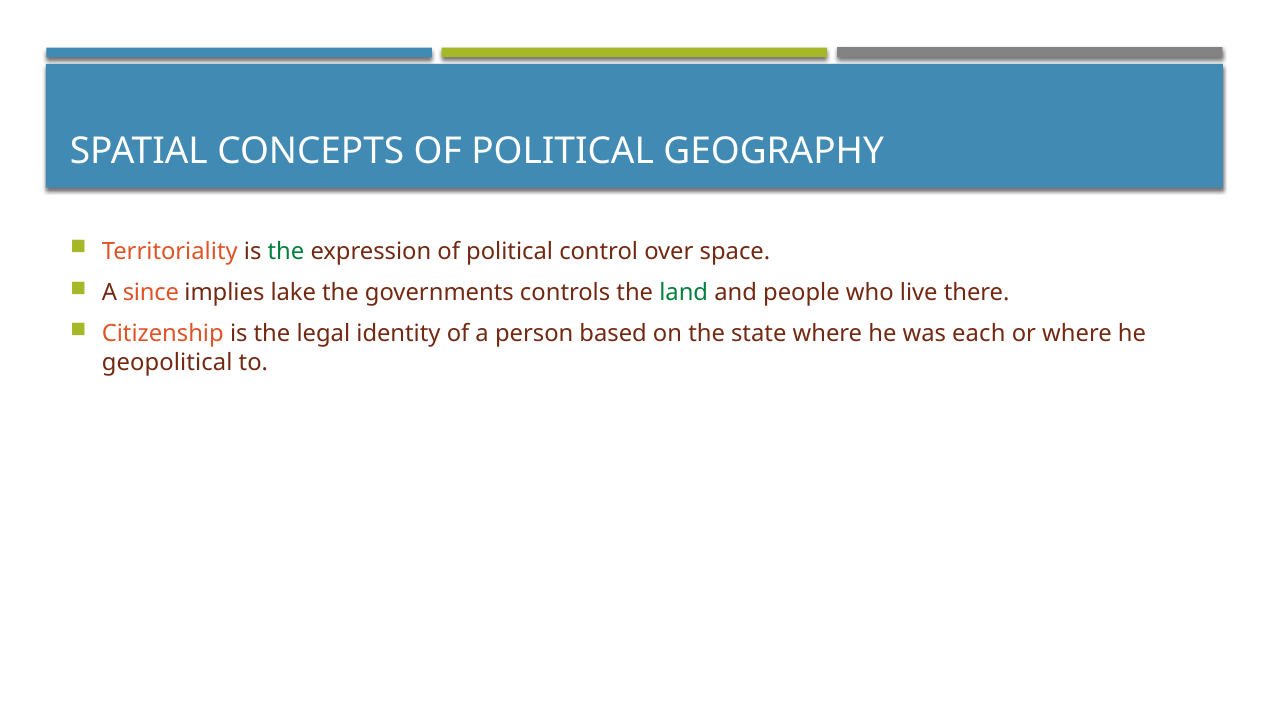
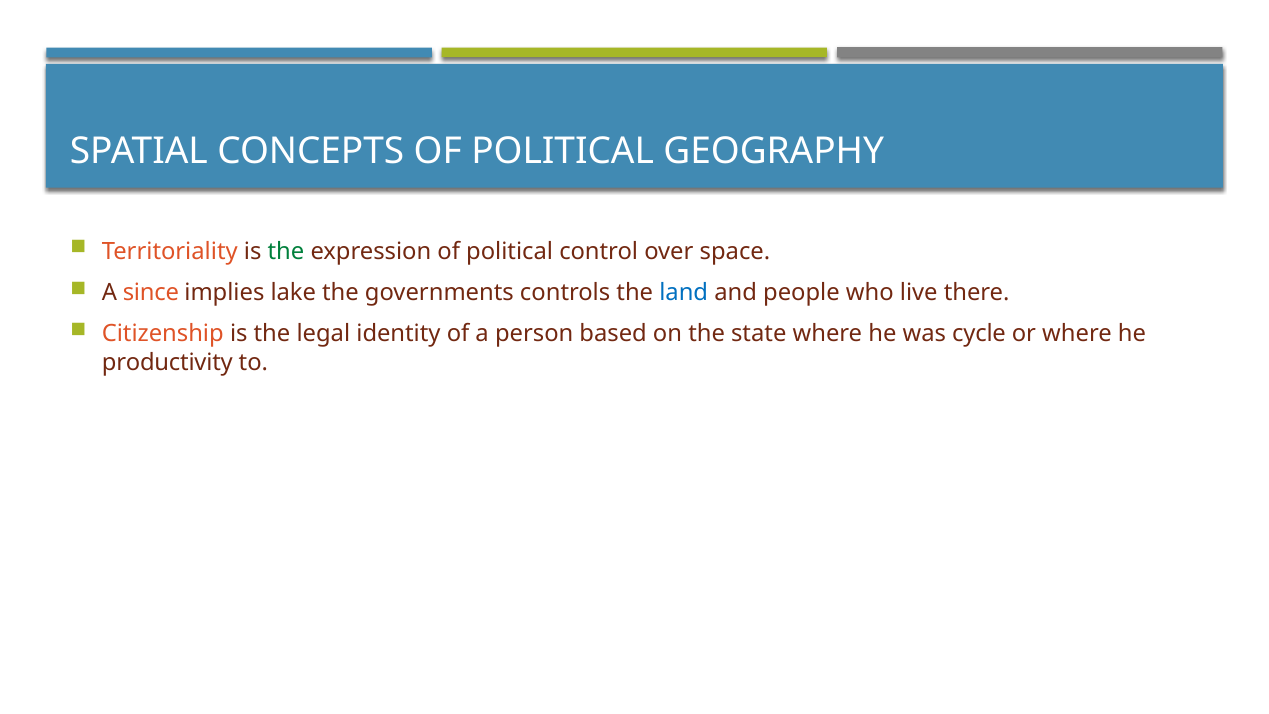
land colour: green -> blue
each: each -> cycle
geopolitical: geopolitical -> productivity
